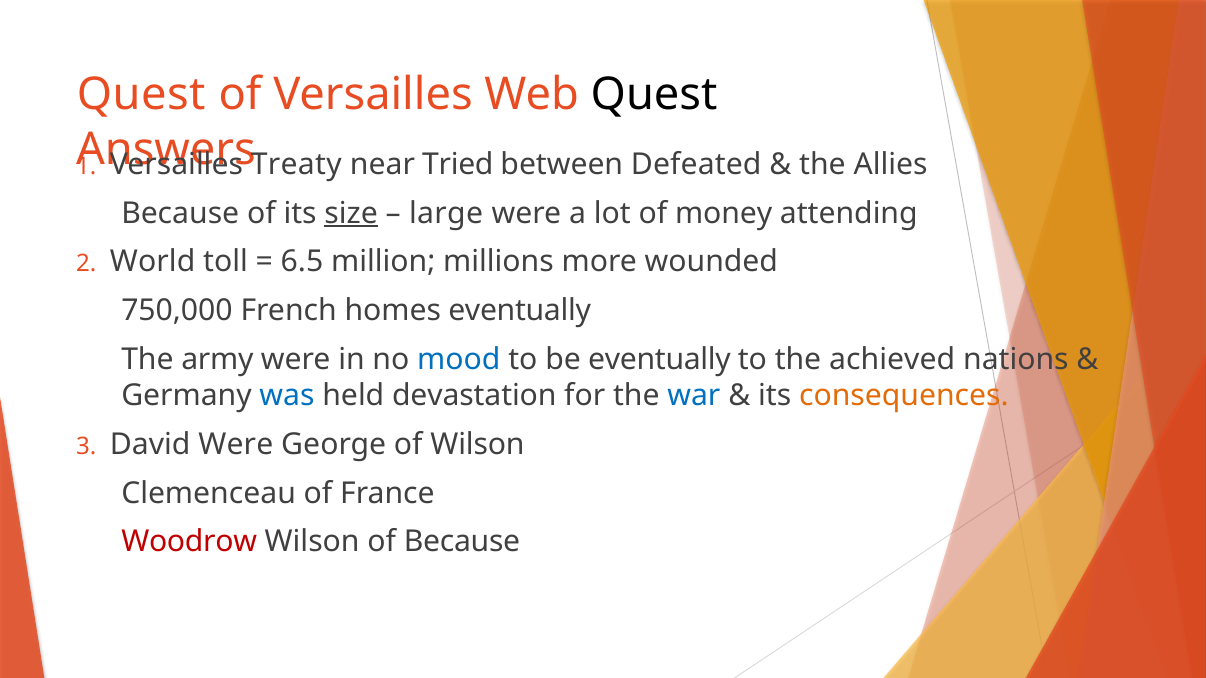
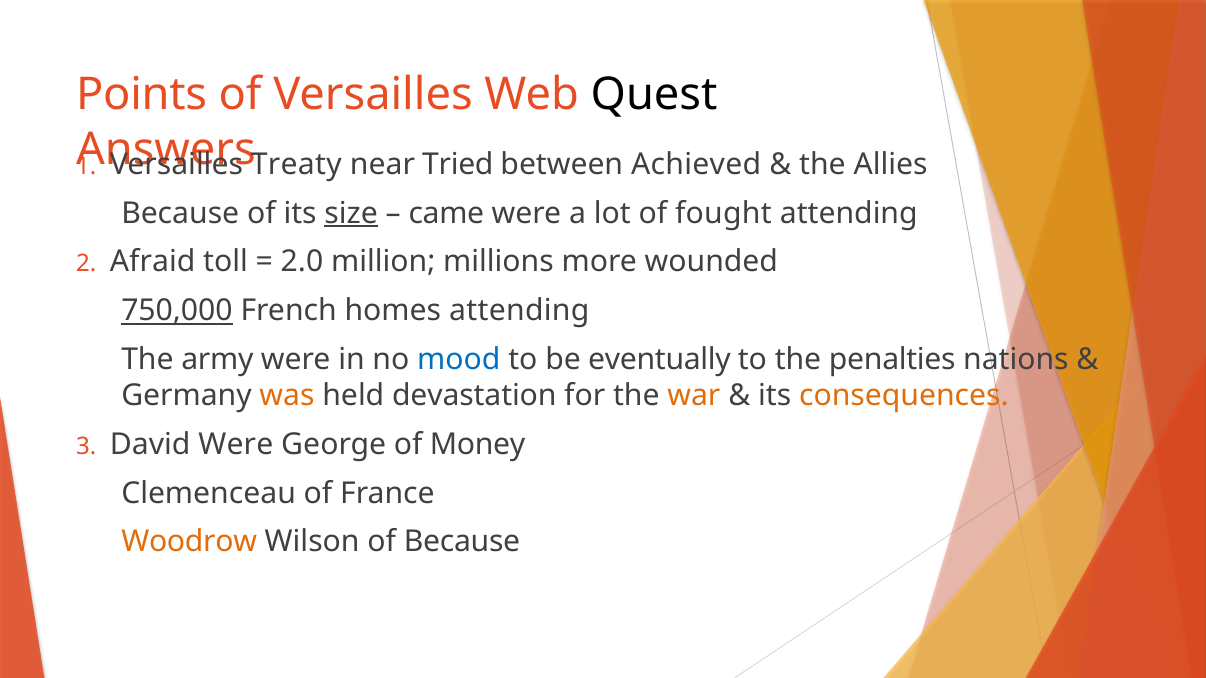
Quest at (141, 95): Quest -> Points
Defeated: Defeated -> Achieved
large: large -> came
money: money -> fought
World: World -> Afraid
6.5: 6.5 -> 2.0
750,000 underline: none -> present
homes eventually: eventually -> attending
achieved: achieved -> penalties
was colour: blue -> orange
war colour: blue -> orange
of Wilson: Wilson -> Money
Woodrow colour: red -> orange
